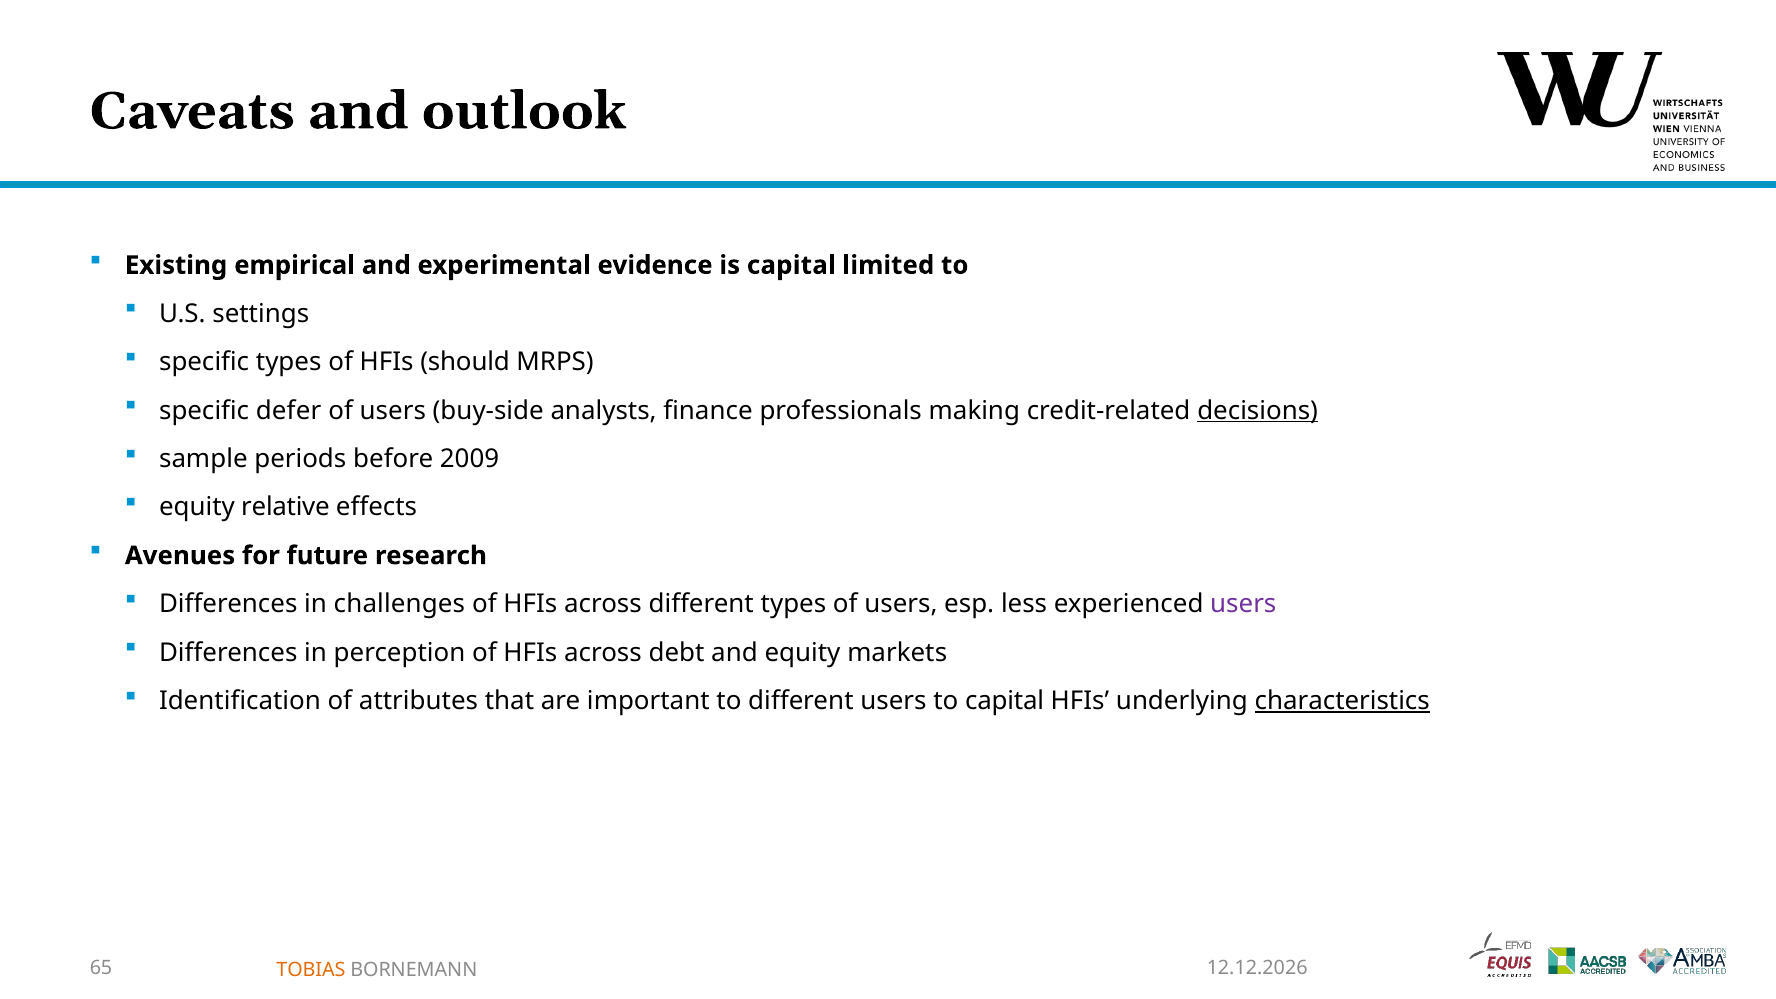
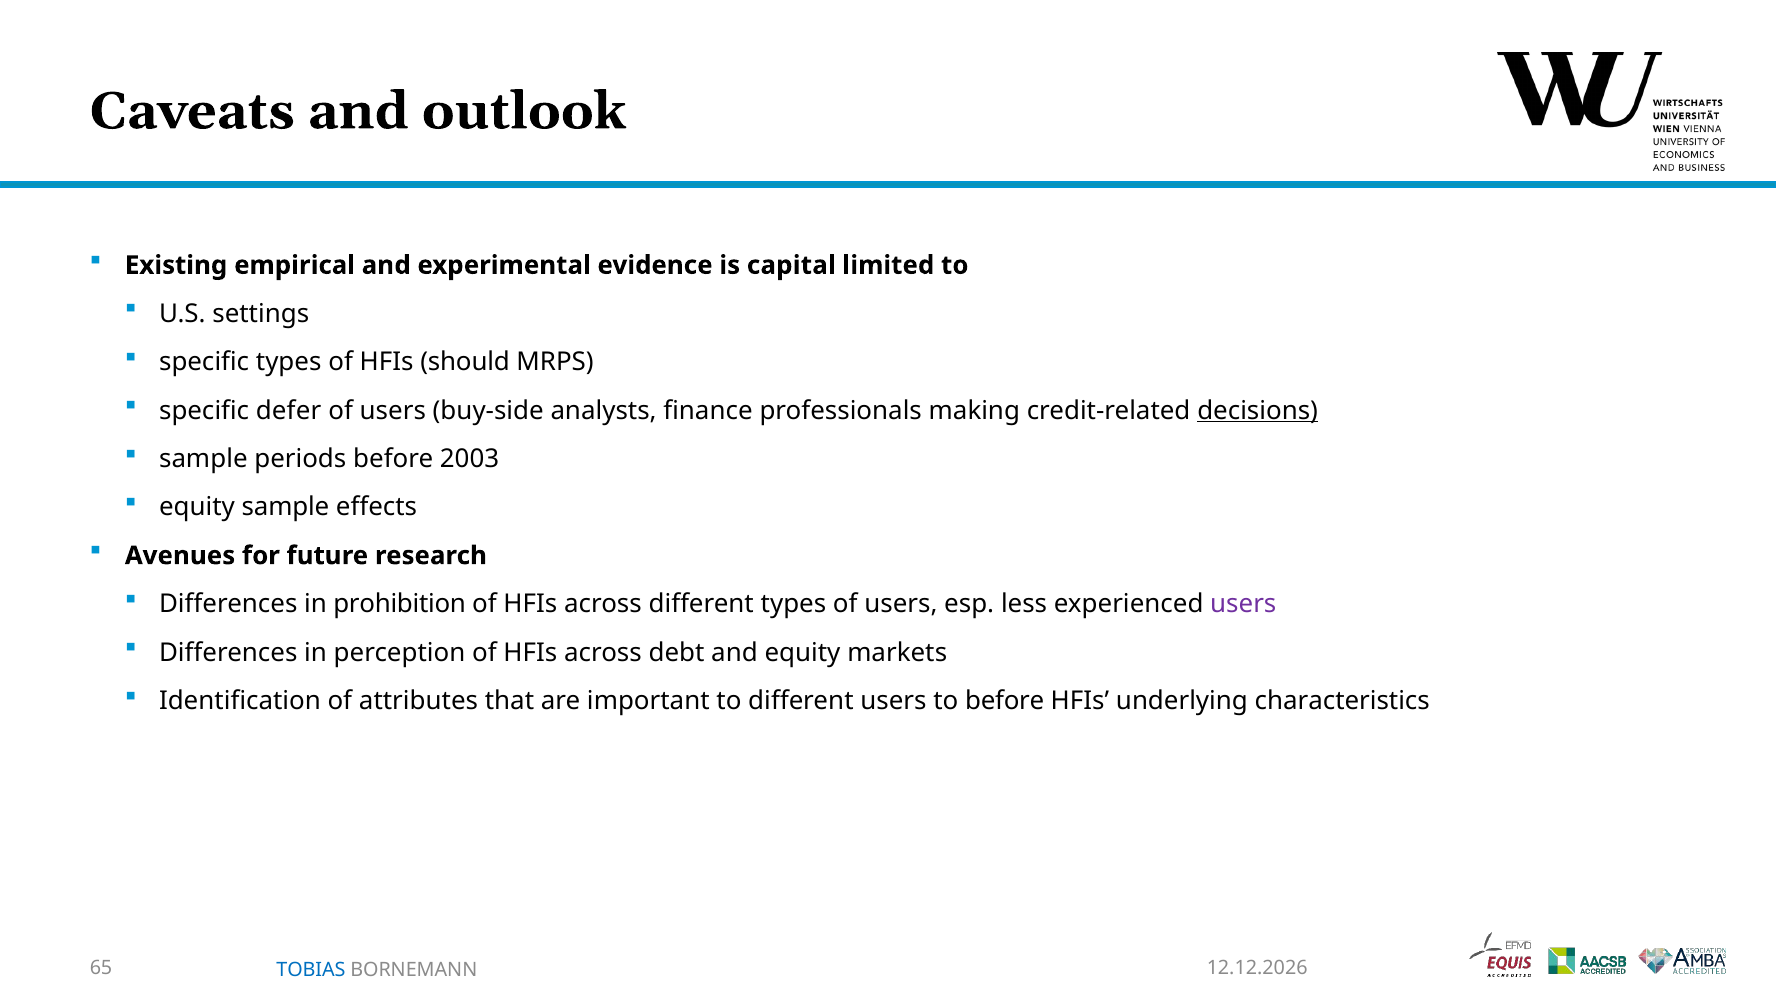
2009: 2009 -> 2003
equity relative: relative -> sample
challenges: challenges -> prohibition
to capital: capital -> before
characteristics underline: present -> none
TOBIAS colour: orange -> blue
